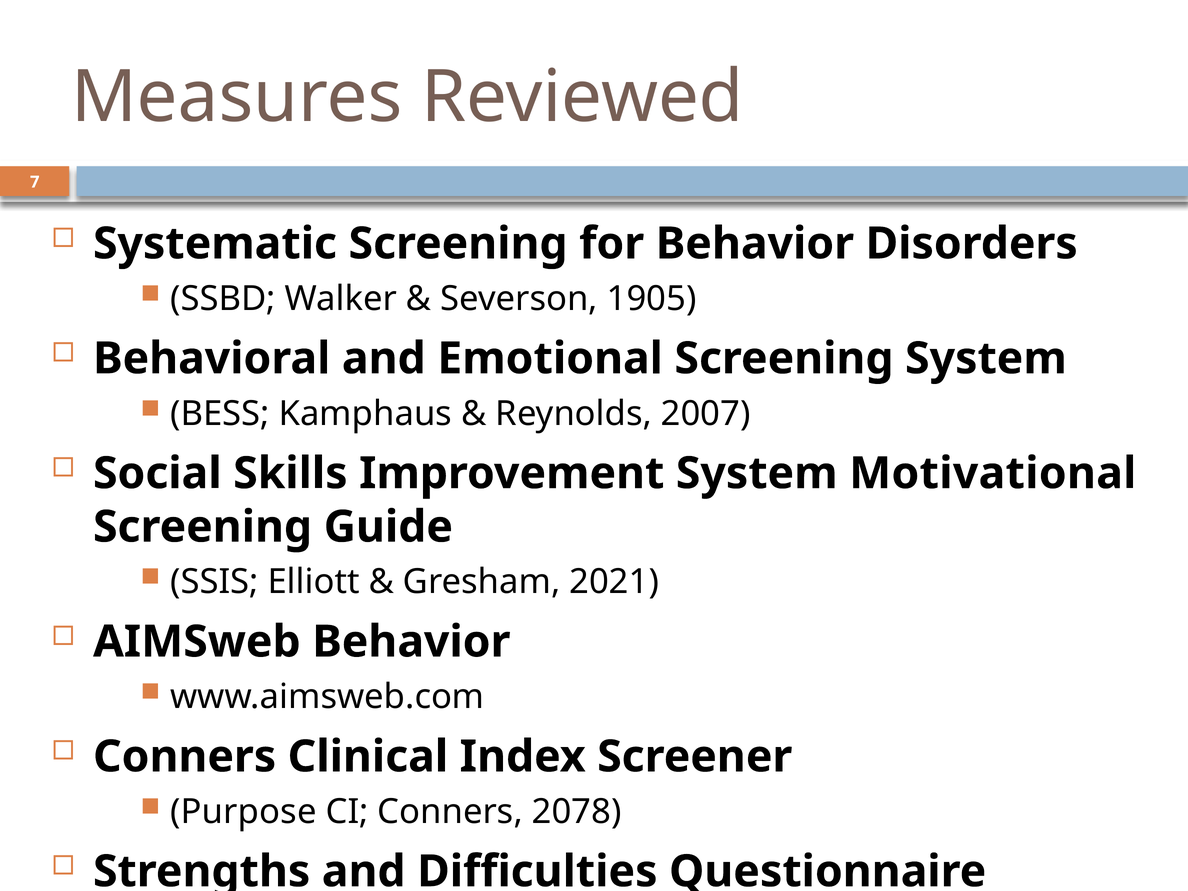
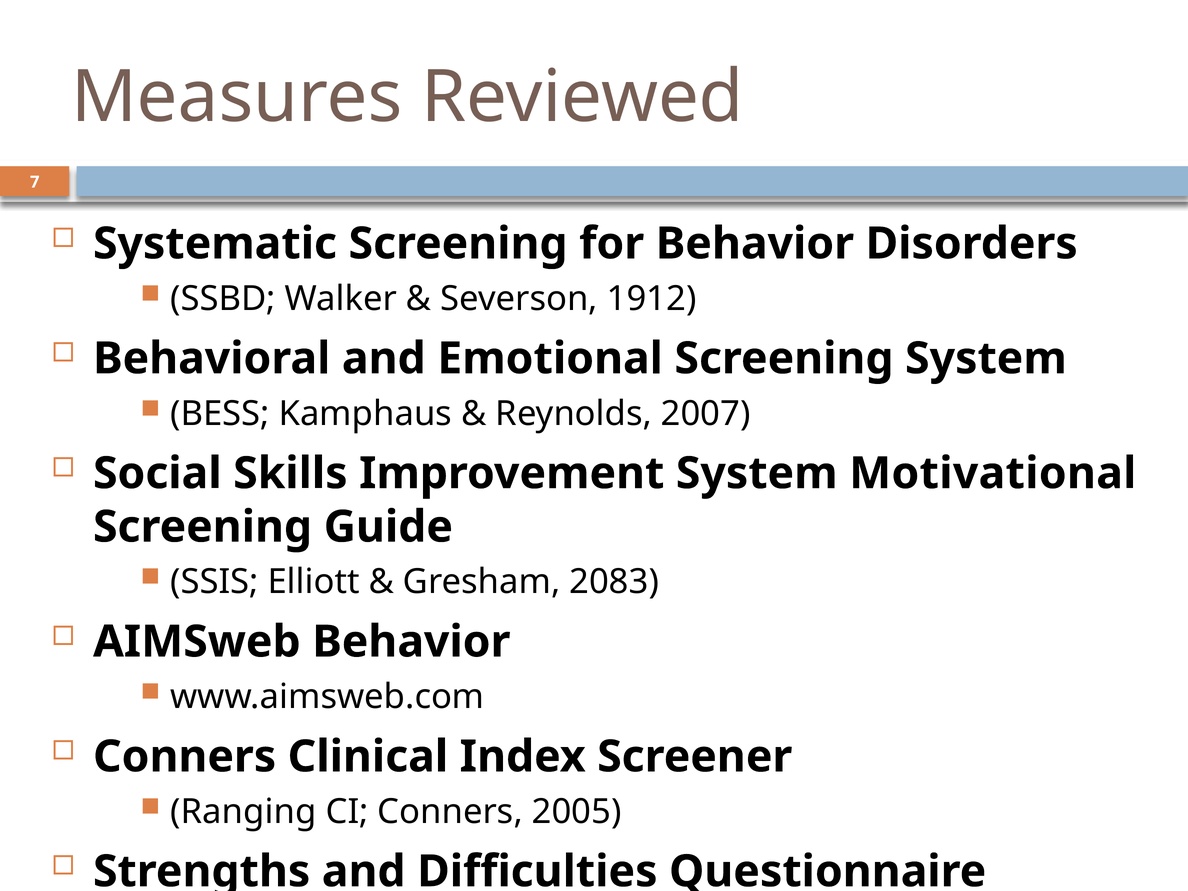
1905: 1905 -> 1912
2021: 2021 -> 2083
Purpose: Purpose -> Ranging
2078: 2078 -> 2005
